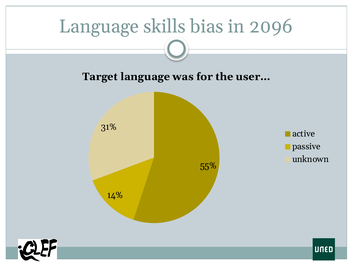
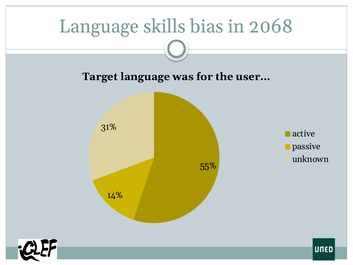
2096: 2096 -> 2068
